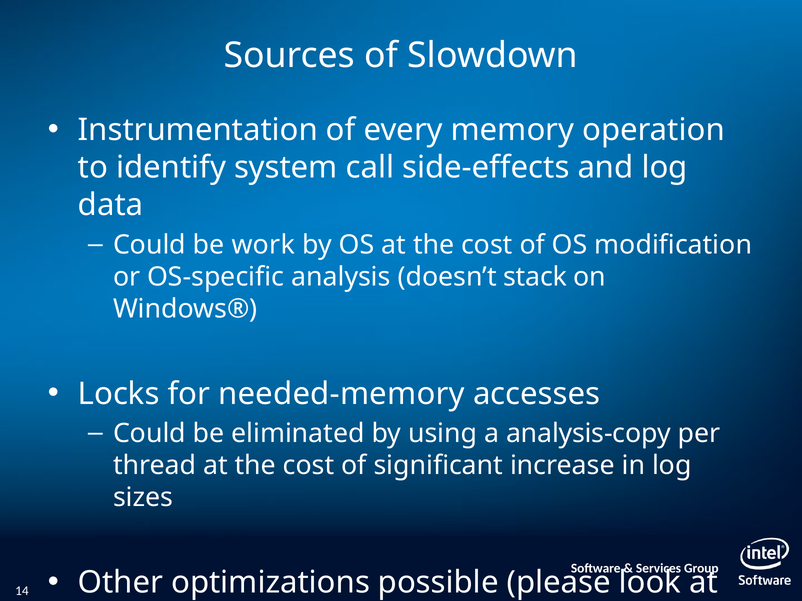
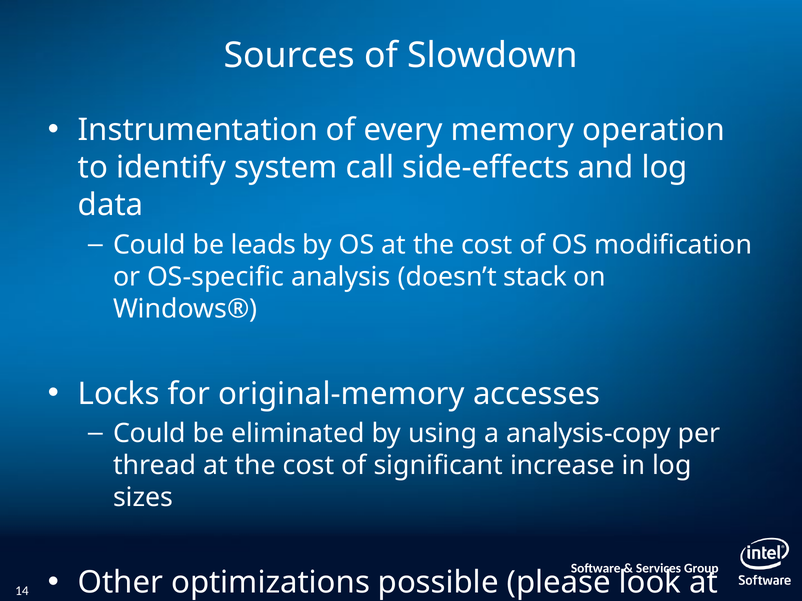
work: work -> leads
needed-memory: needed-memory -> original-memory
